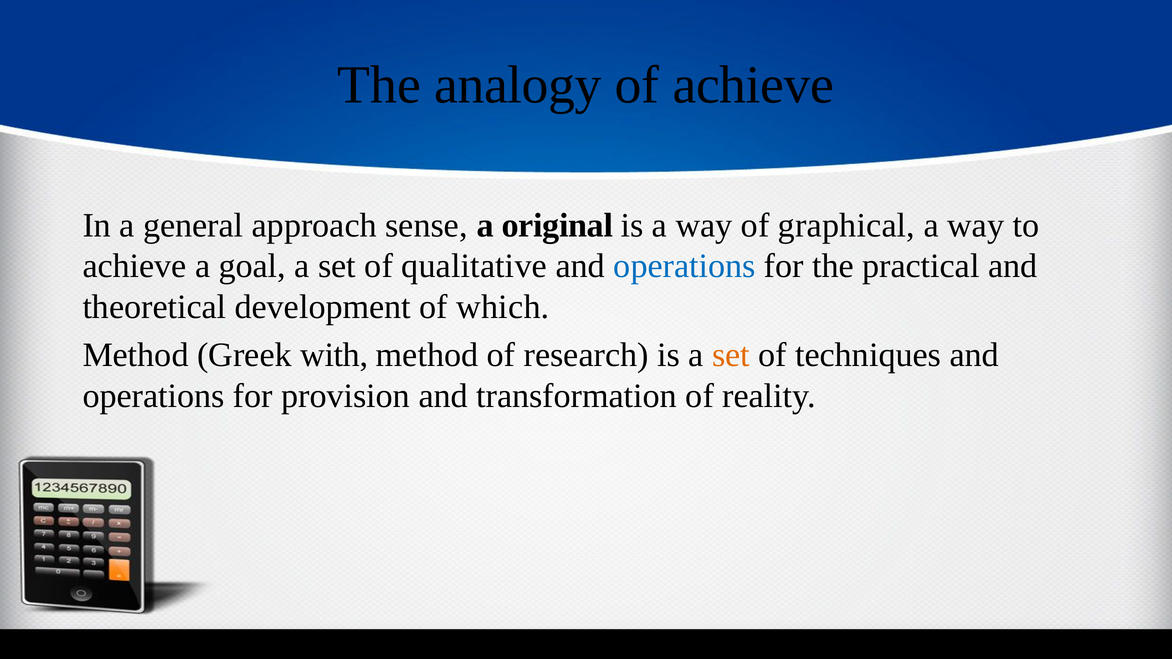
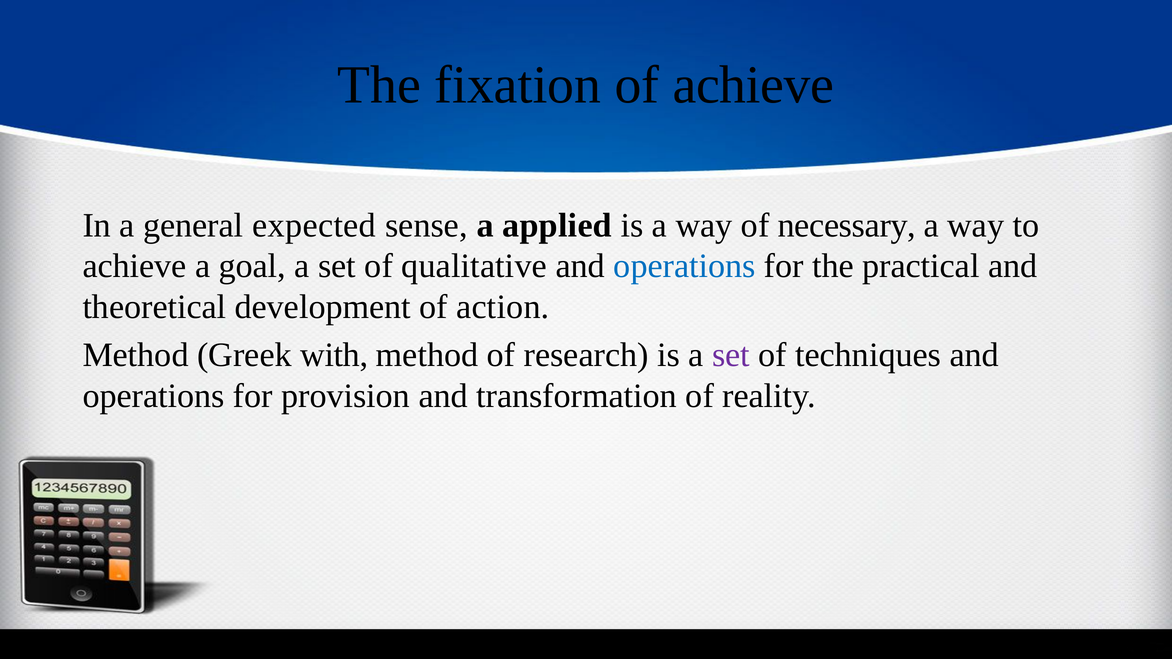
analogy: analogy -> fixation
approach: approach -> expected
original: original -> applied
graphical: graphical -> necessary
which: which -> action
set at (731, 355) colour: orange -> purple
